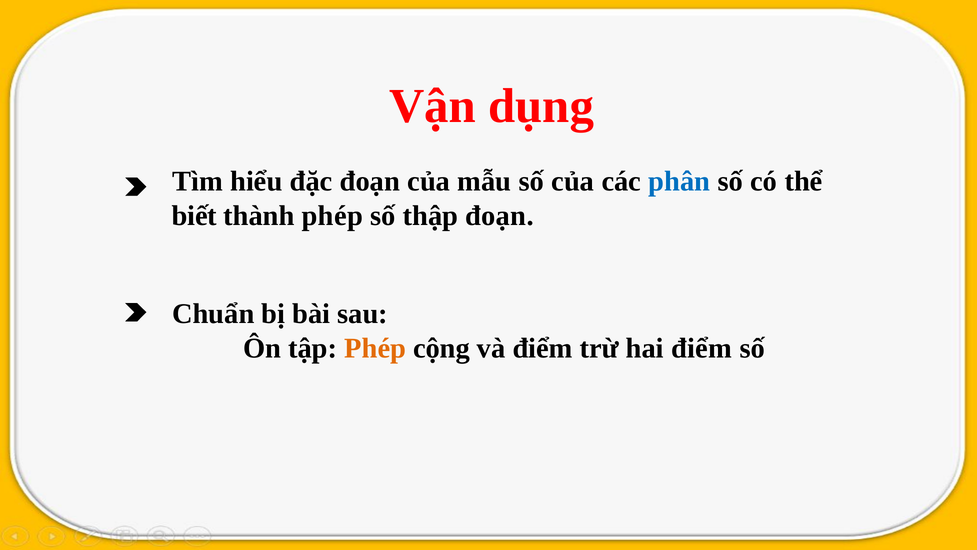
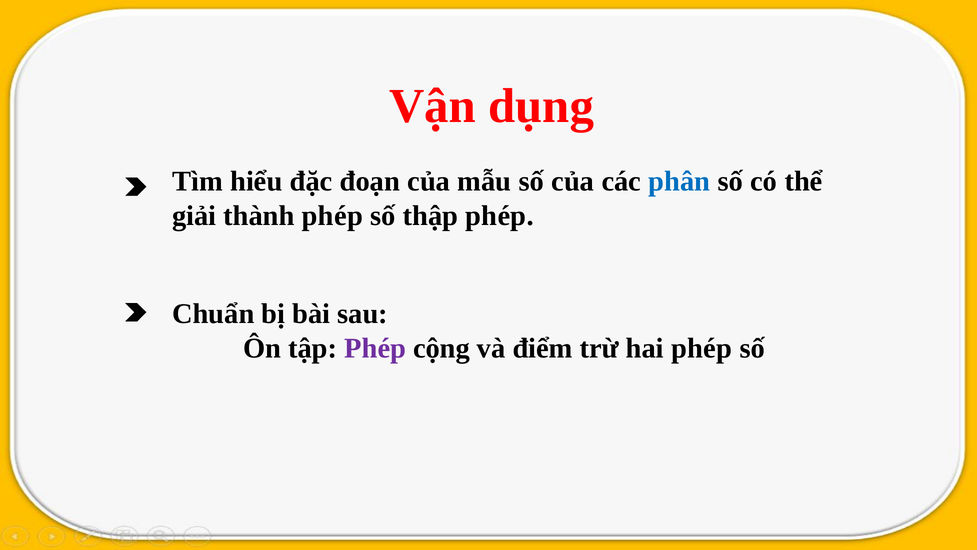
biết: biết -> giải
thập đoạn: đoạn -> phép
Phép at (375, 348) colour: orange -> purple
hai điểm: điểm -> phép
